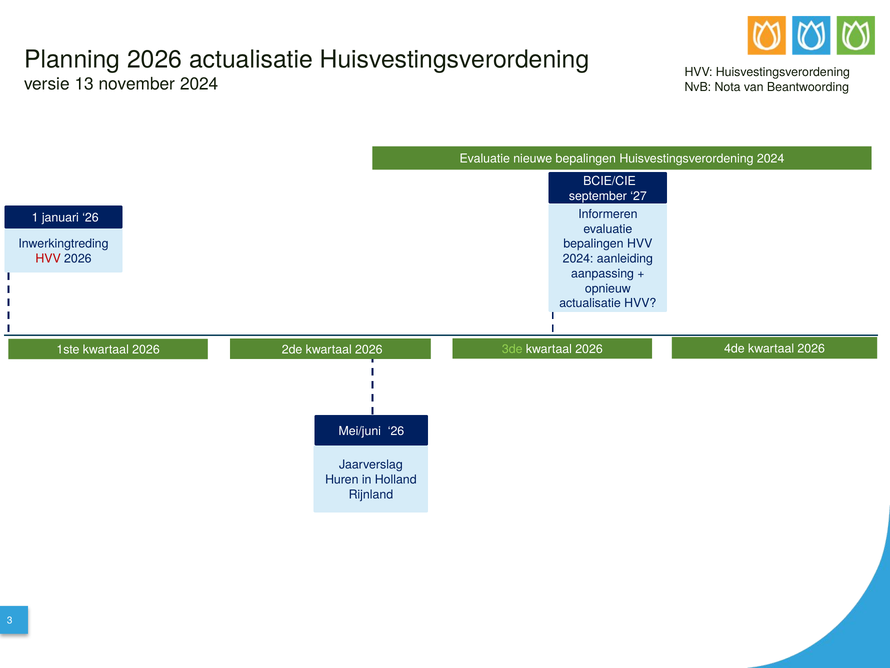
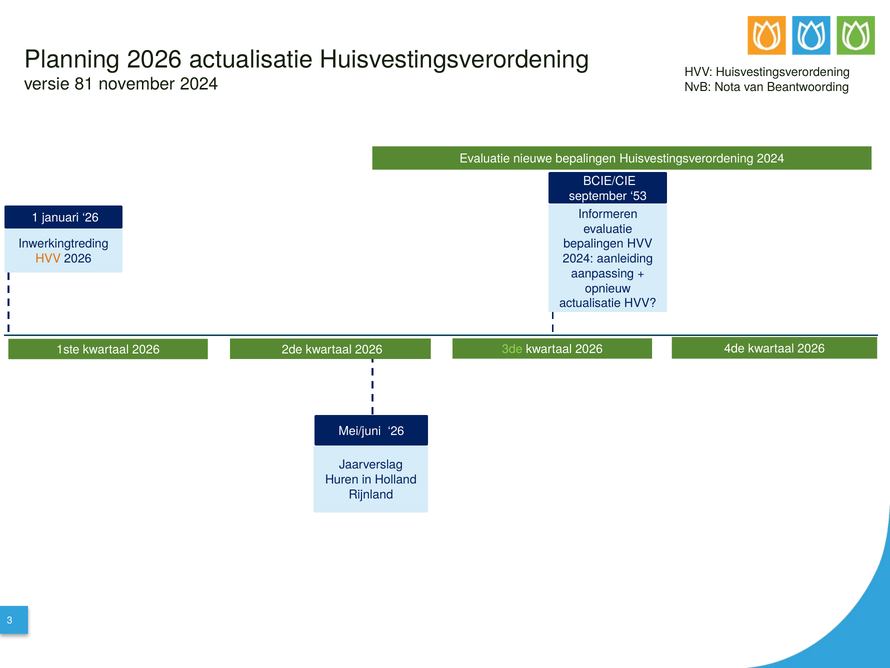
13: 13 -> 81
27: 27 -> 53
HVV at (48, 259) colour: red -> orange
